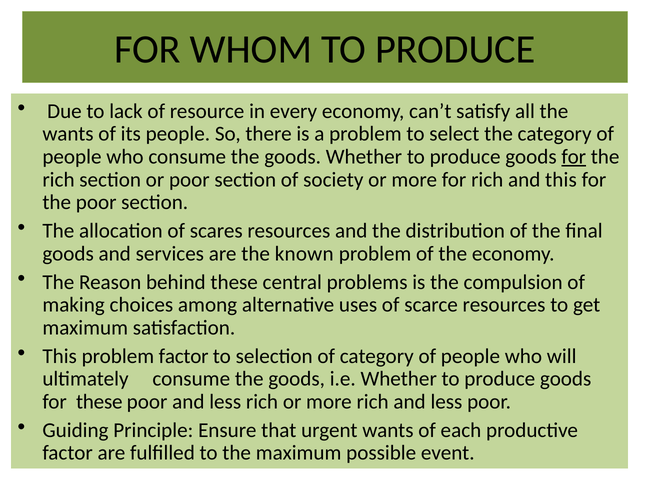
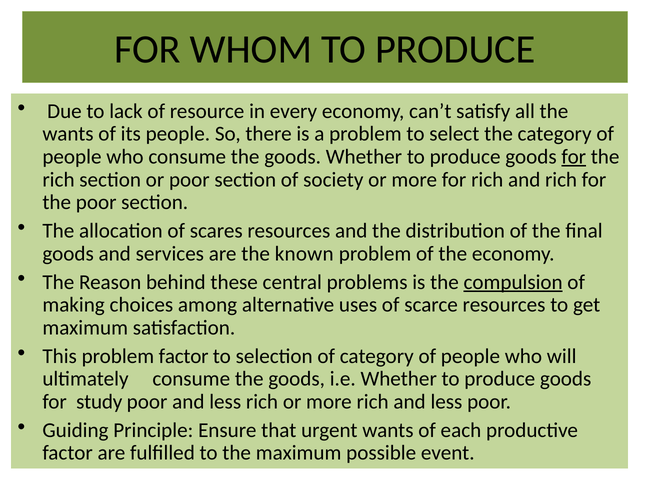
and this: this -> rich
compulsion underline: none -> present
for these: these -> study
